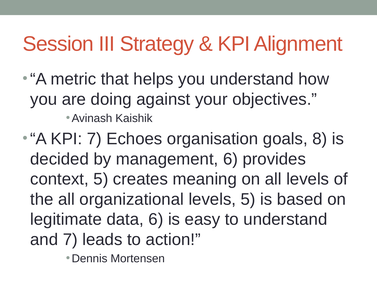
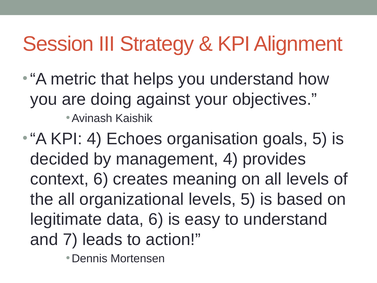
KPI 7: 7 -> 4
goals 8: 8 -> 5
management 6: 6 -> 4
context 5: 5 -> 6
